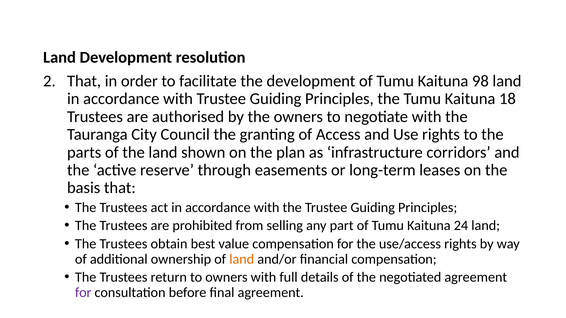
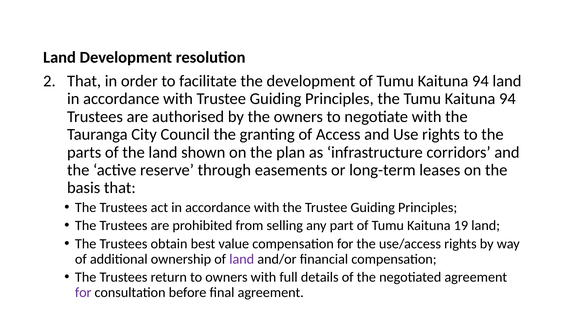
of Tumu Kaituna 98: 98 -> 94
the Tumu Kaituna 18: 18 -> 94
24: 24 -> 19
land at (242, 259) colour: orange -> purple
